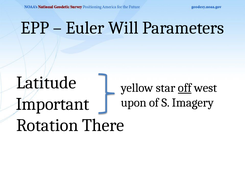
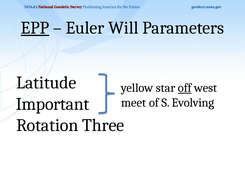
EPP underline: none -> present
upon: upon -> meet
Imagery: Imagery -> Evolving
There: There -> Three
